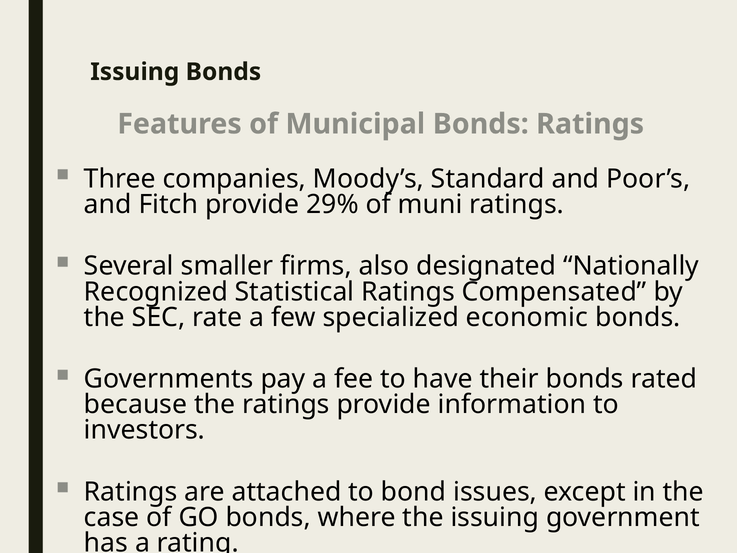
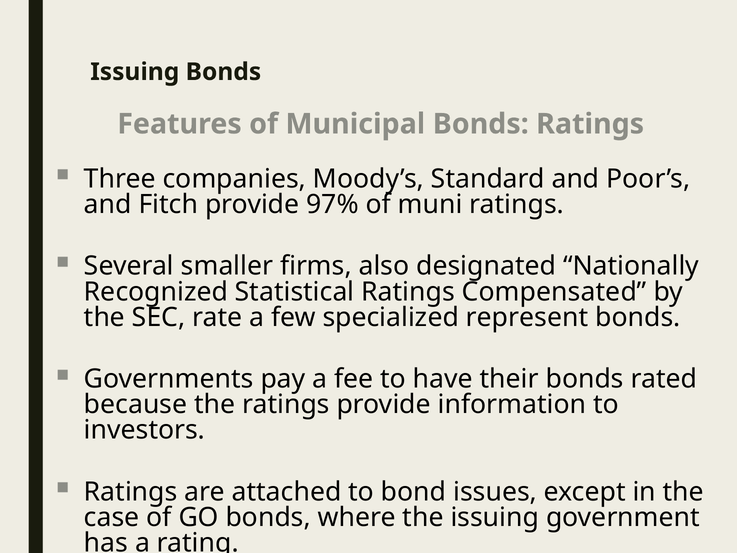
29%: 29% -> 97%
economic: economic -> represent
